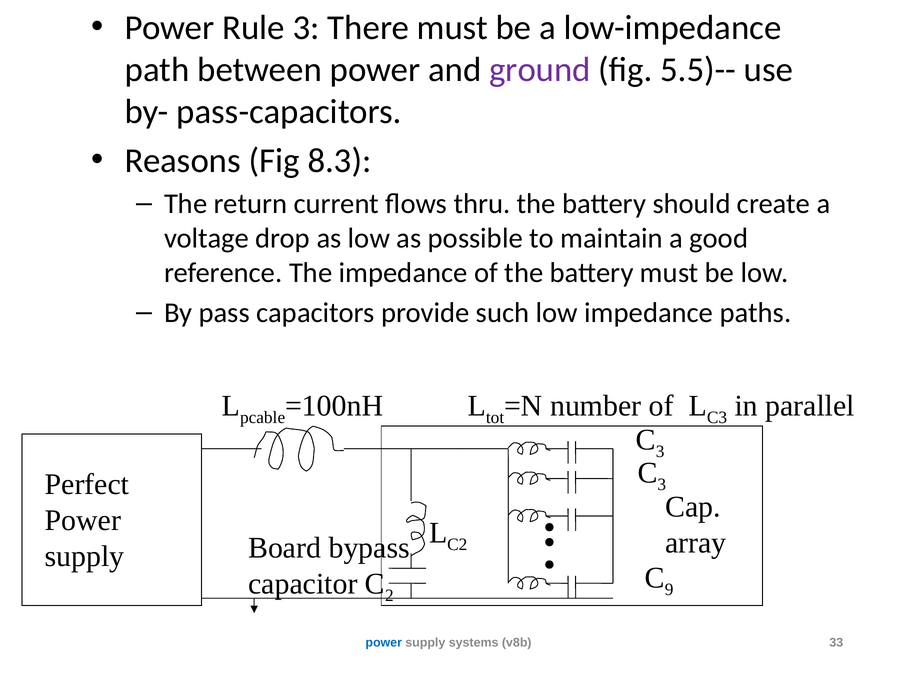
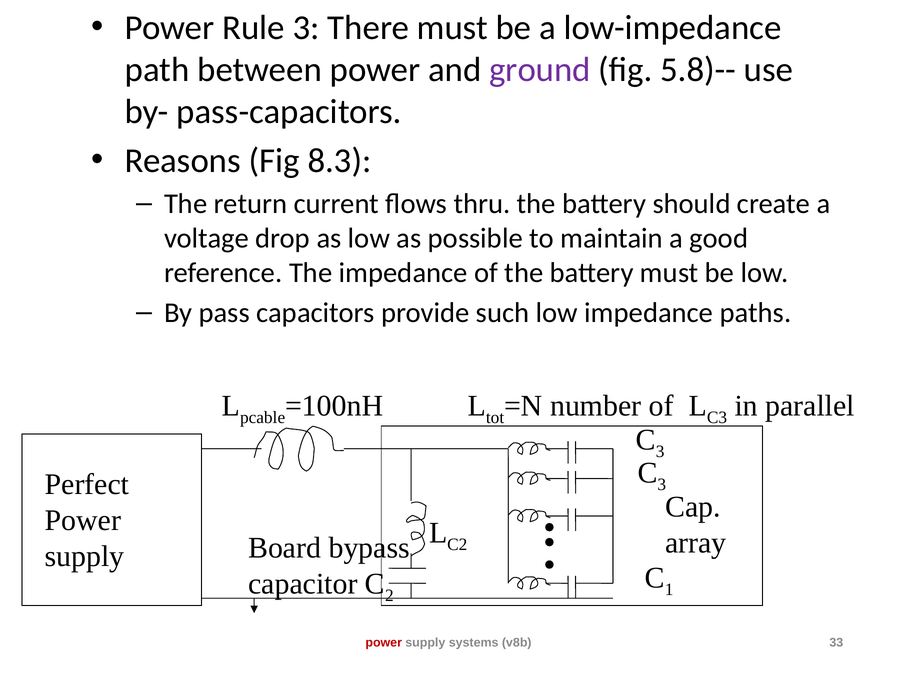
5.5)--: 5.5)-- -> 5.8)--
9: 9 -> 1
power at (384, 642) colour: blue -> red
